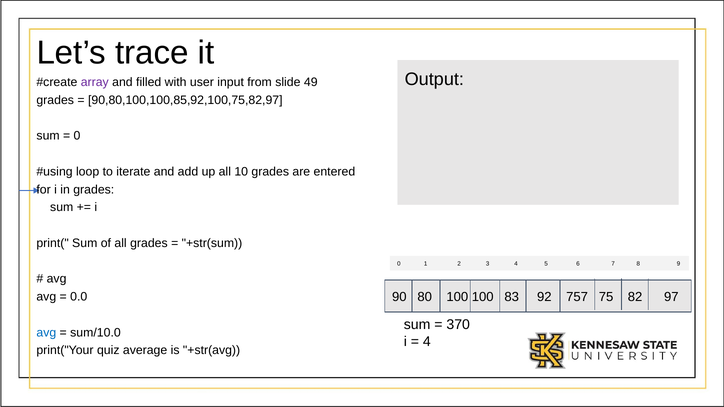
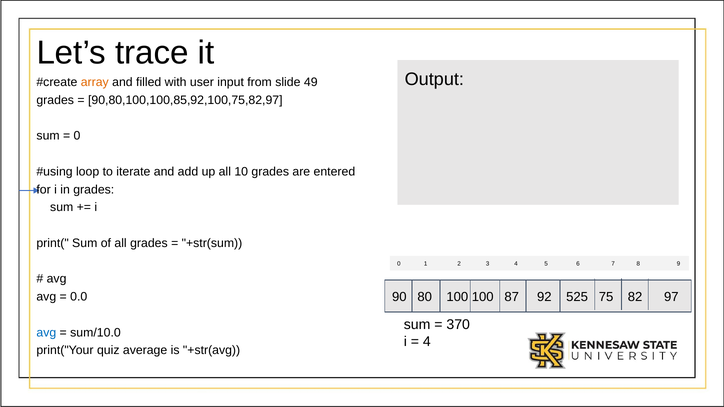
array colour: purple -> orange
83: 83 -> 87
757: 757 -> 525
